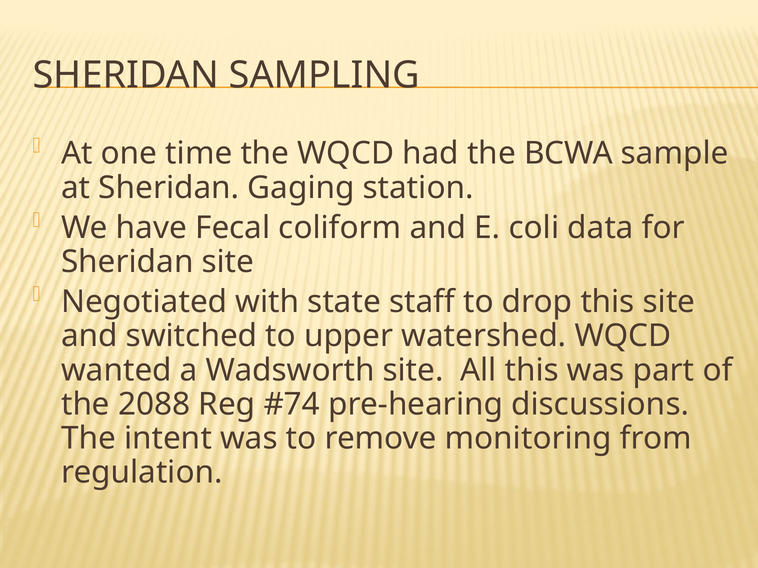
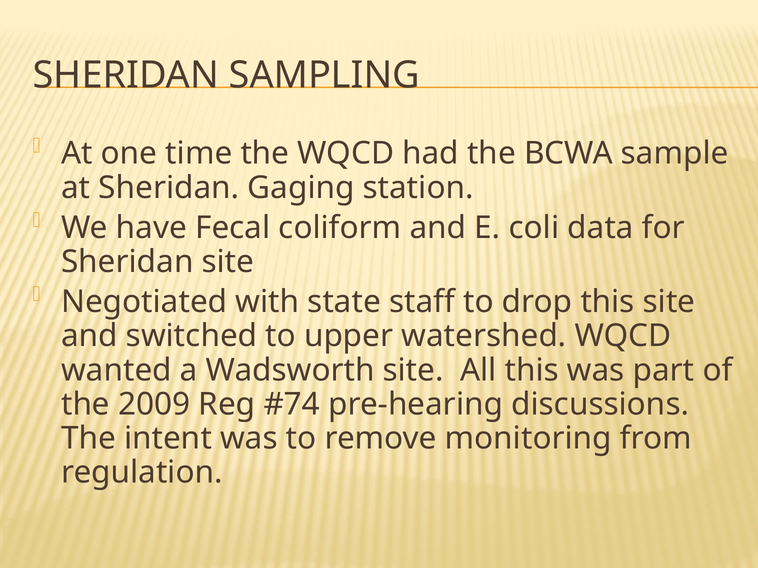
2088: 2088 -> 2009
